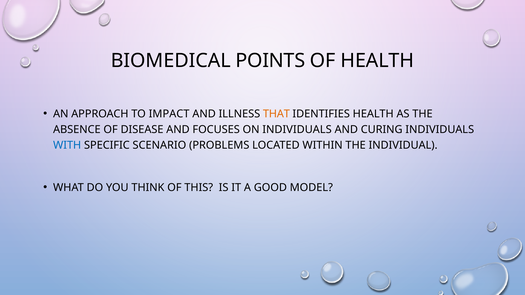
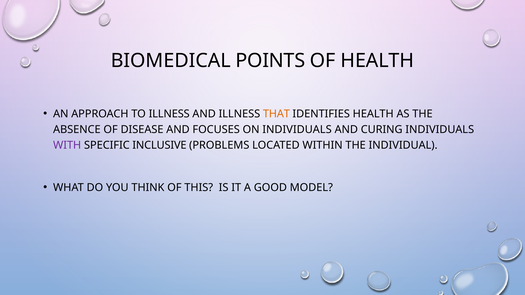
TO IMPACT: IMPACT -> ILLNESS
WITH colour: blue -> purple
SCENARIO: SCENARIO -> INCLUSIVE
